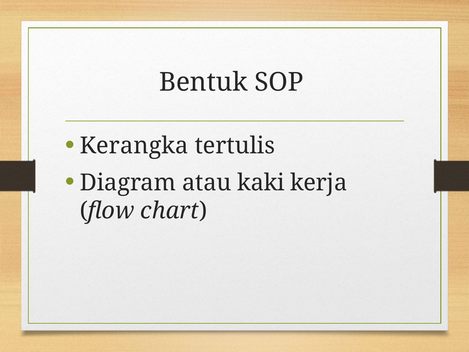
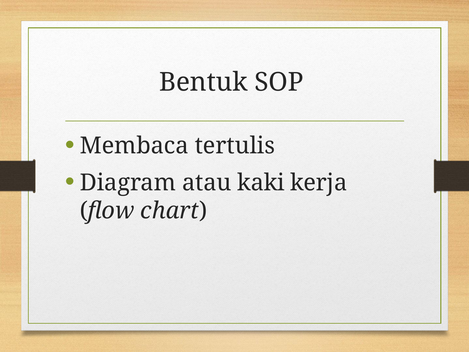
Kerangka: Kerangka -> Membaca
